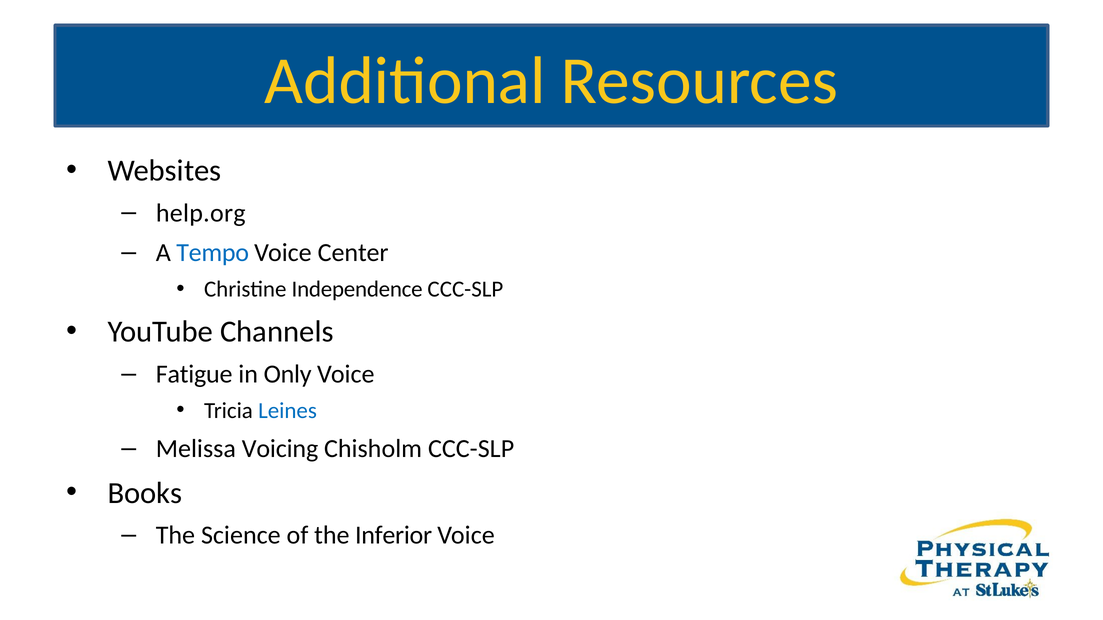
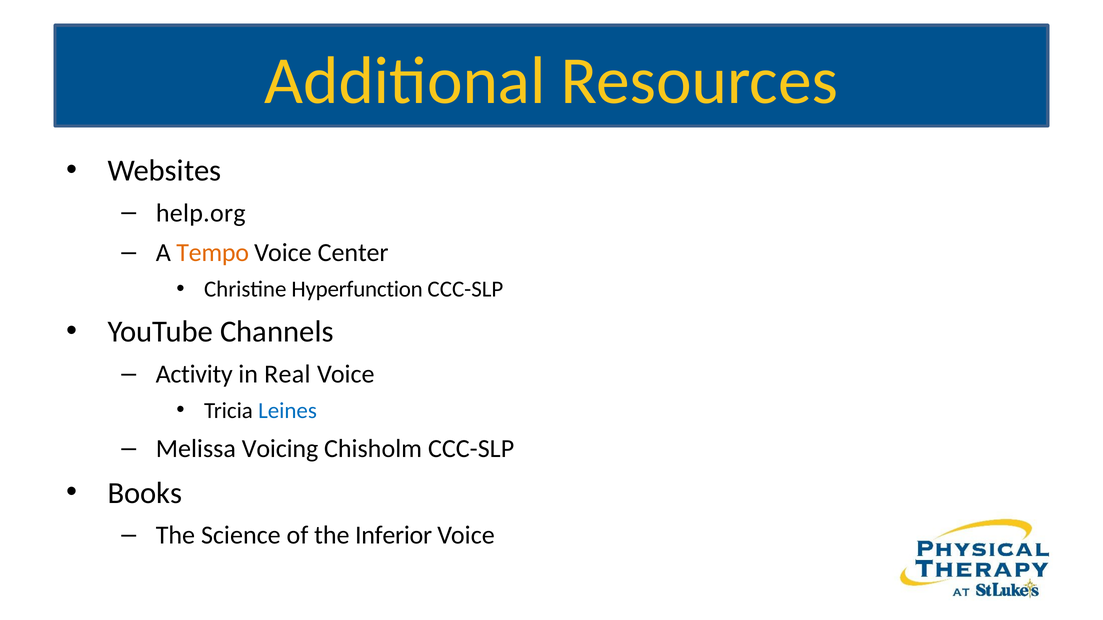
Tempo colour: blue -> orange
Independence: Independence -> Hyperfunction
Fatigue: Fatigue -> Activity
Only: Only -> Real
